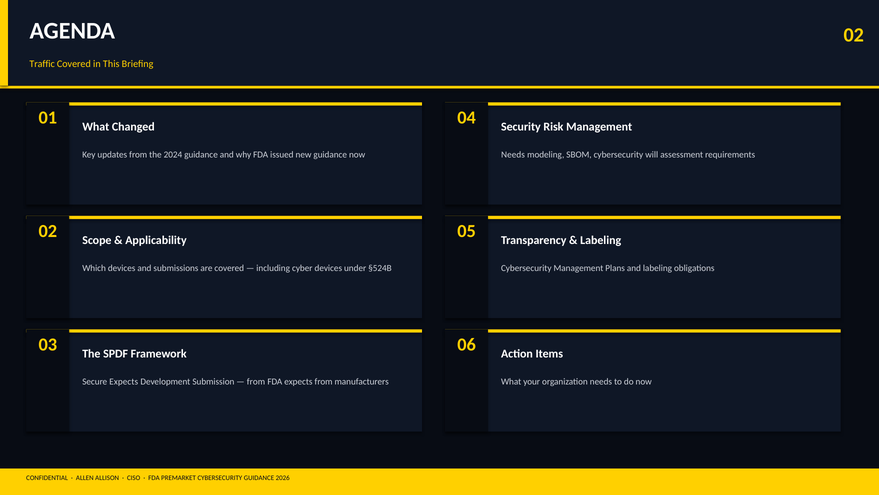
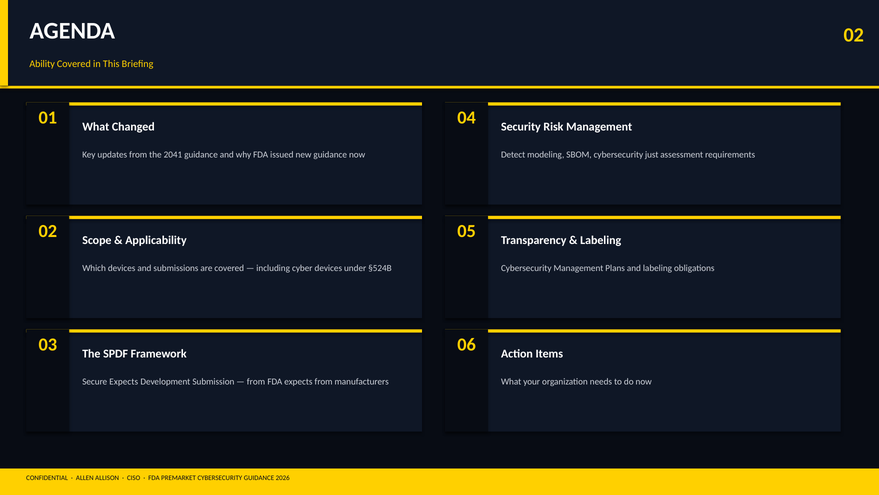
Traffic: Traffic -> Ability
2024: 2024 -> 2041
Needs at (513, 154): Needs -> Detect
will: will -> just
